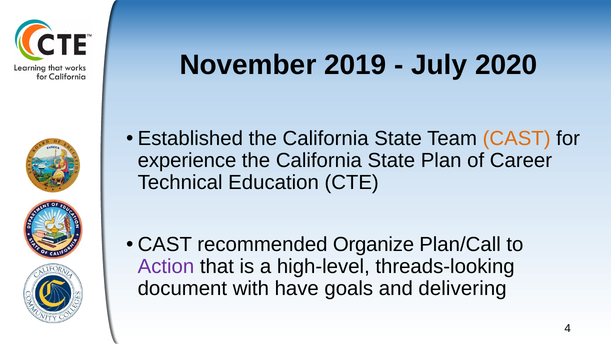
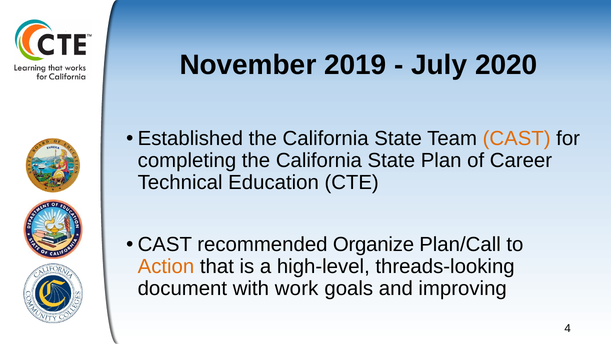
experience: experience -> completing
Action colour: purple -> orange
have: have -> work
delivering: delivering -> improving
